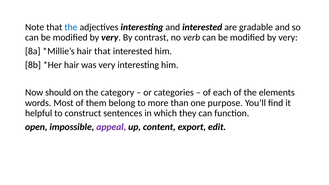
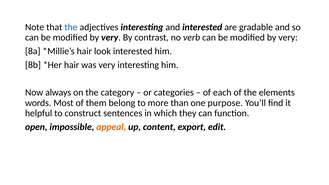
hair that: that -> look
should: should -> always
appeal colour: purple -> orange
